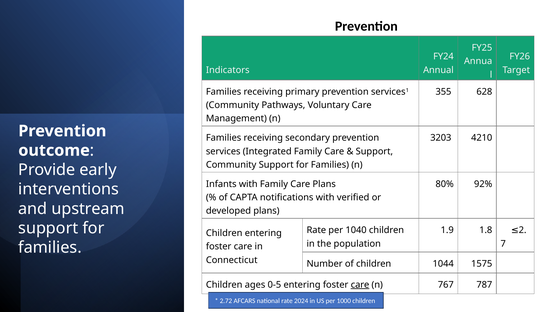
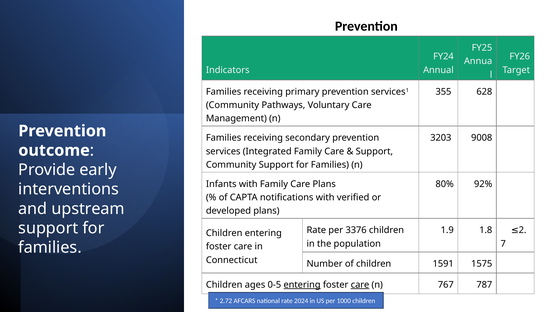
4210: 4210 -> 9008
1040: 1040 -> 3376
1044: 1044 -> 1591
entering at (302, 285) underline: none -> present
